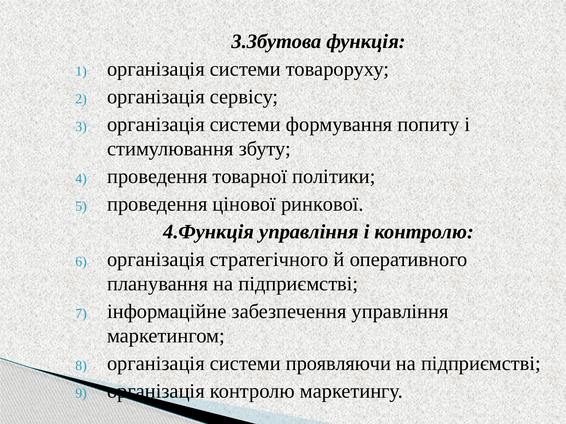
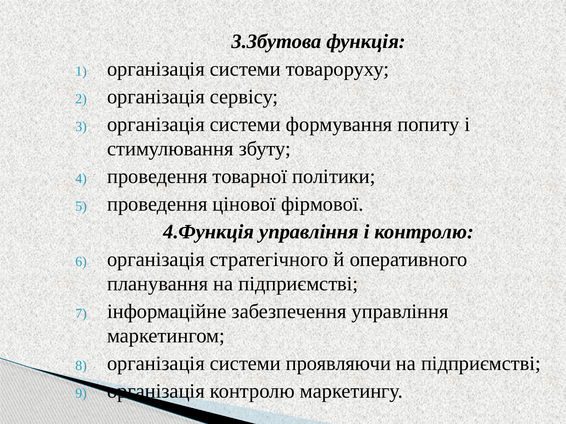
ринкової: ринкової -> фірмової
